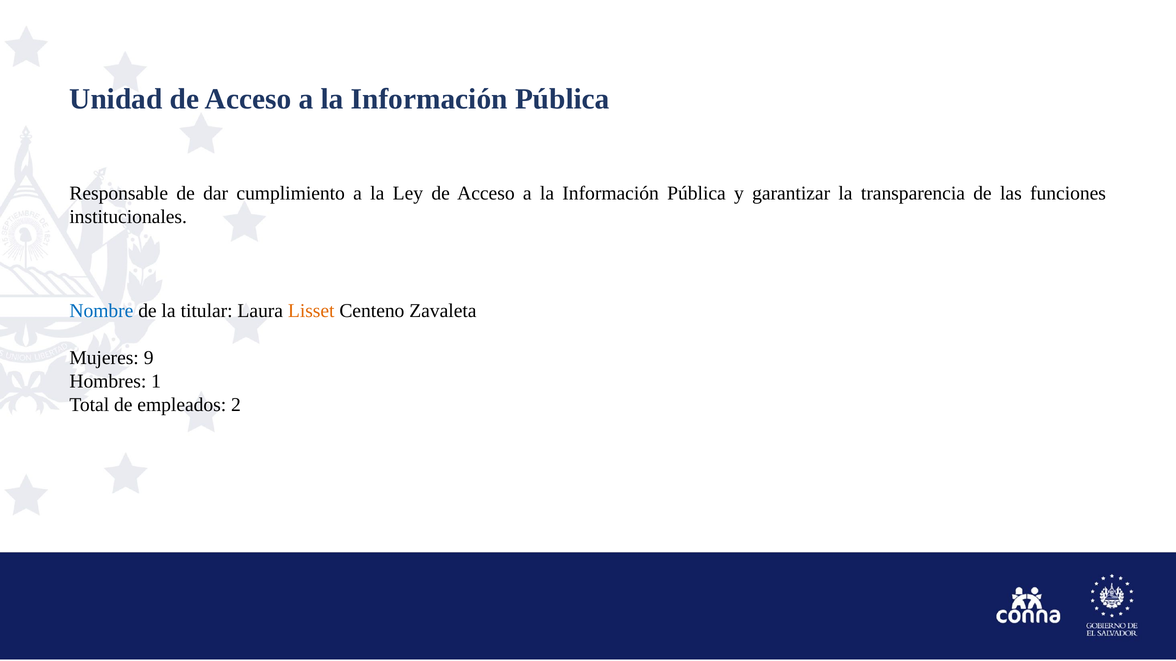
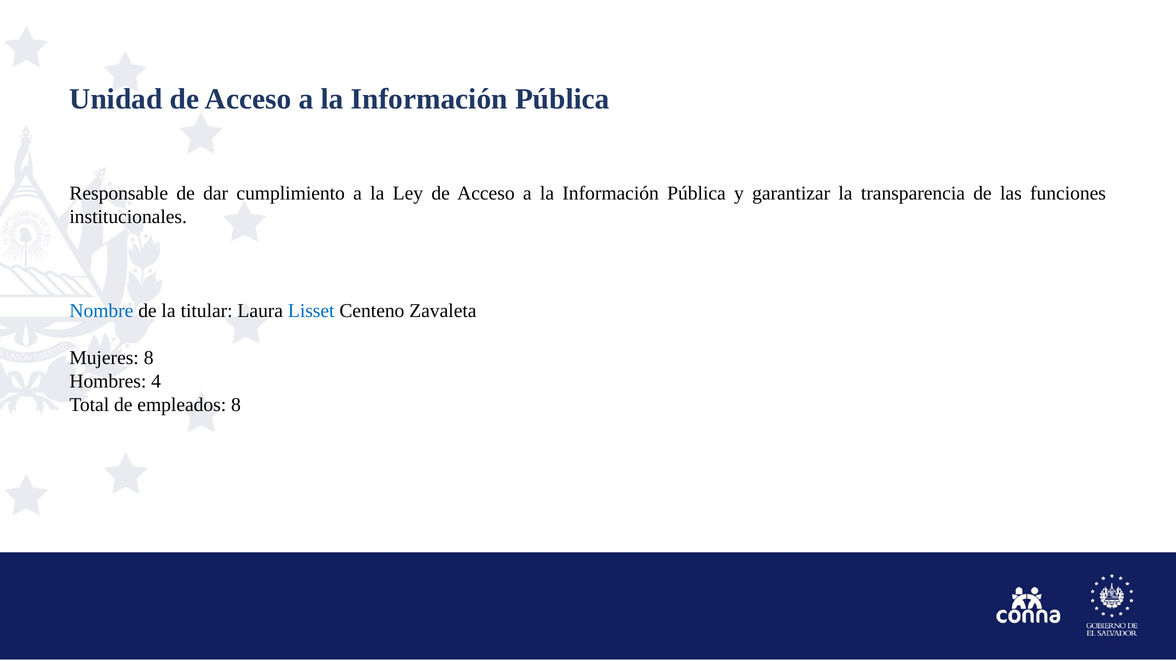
Lisset colour: orange -> blue
Mujeres 9: 9 -> 8
1: 1 -> 4
empleados 2: 2 -> 8
